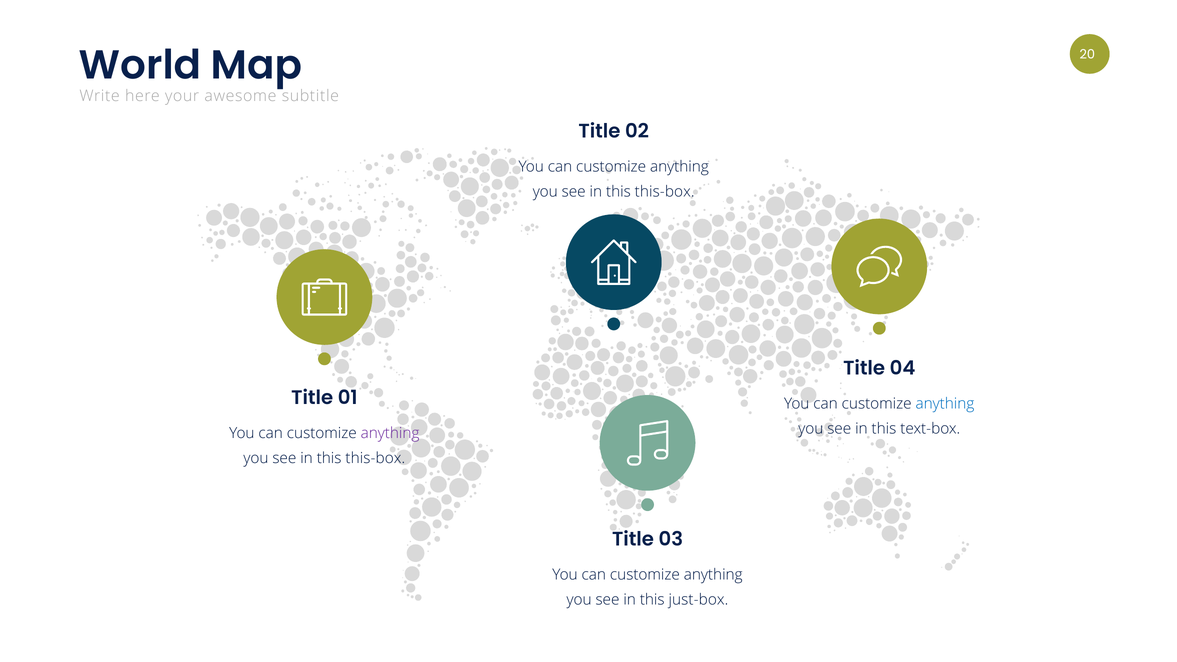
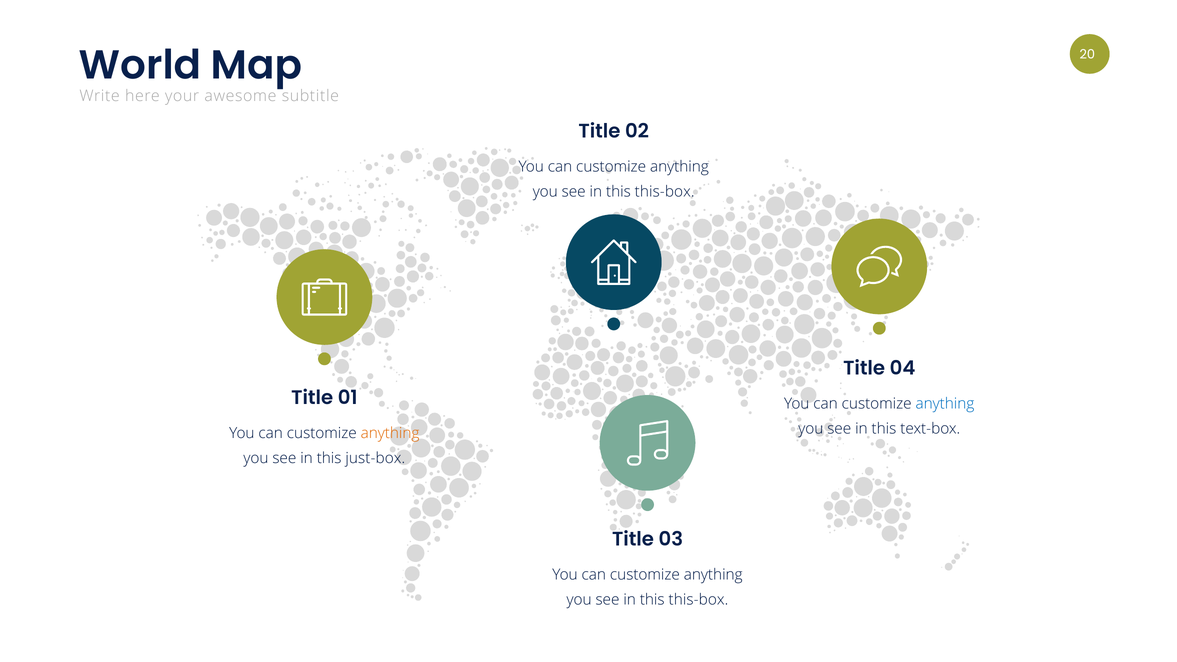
anything at (390, 433) colour: purple -> orange
this-box at (375, 459): this-box -> just-box
just-box at (698, 600): just-box -> this-box
